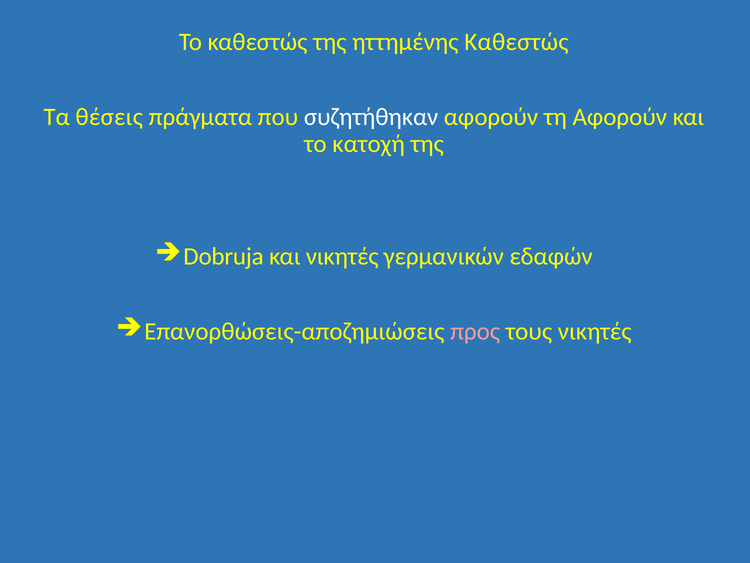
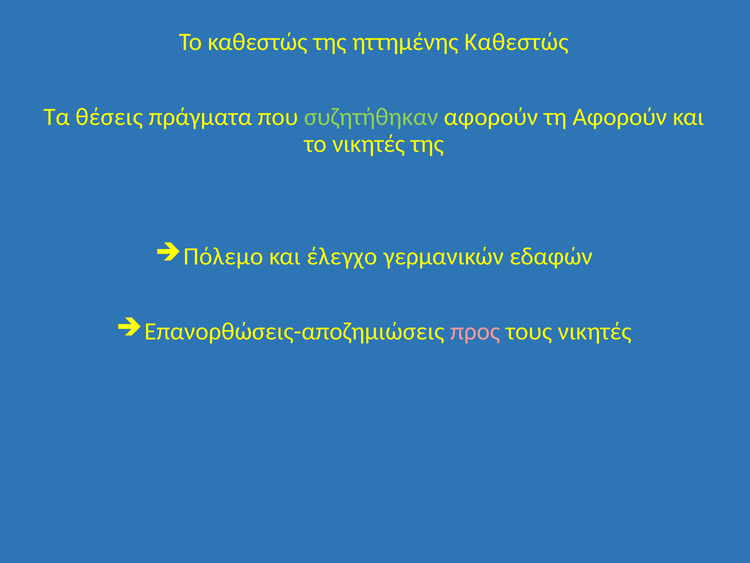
συζητήθηκαν colour: white -> light green
το κατοχή: κατοχή -> νικητές
Dobruja: Dobruja -> Πόλεμο
και νικητές: νικητές -> έλεγχο
